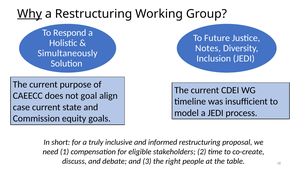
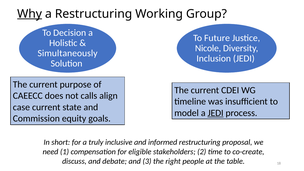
Respond: Respond -> Decision
Notes: Notes -> Nicole
goal: goal -> calls
JEDI at (216, 113) underline: none -> present
